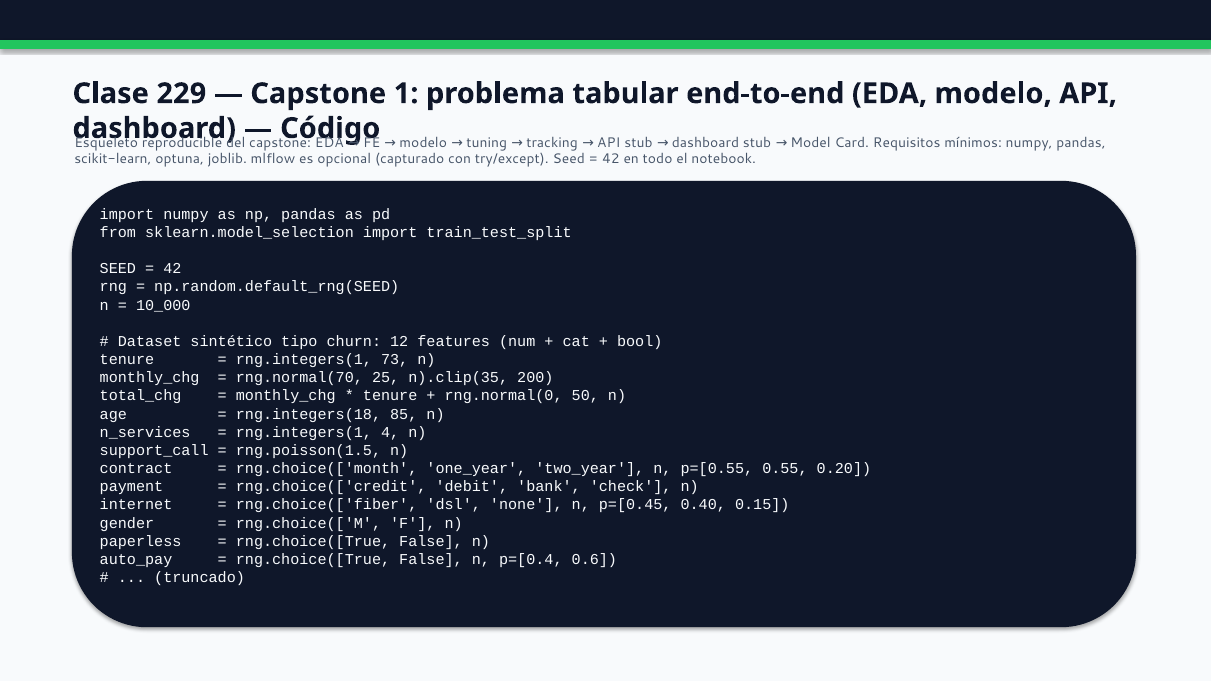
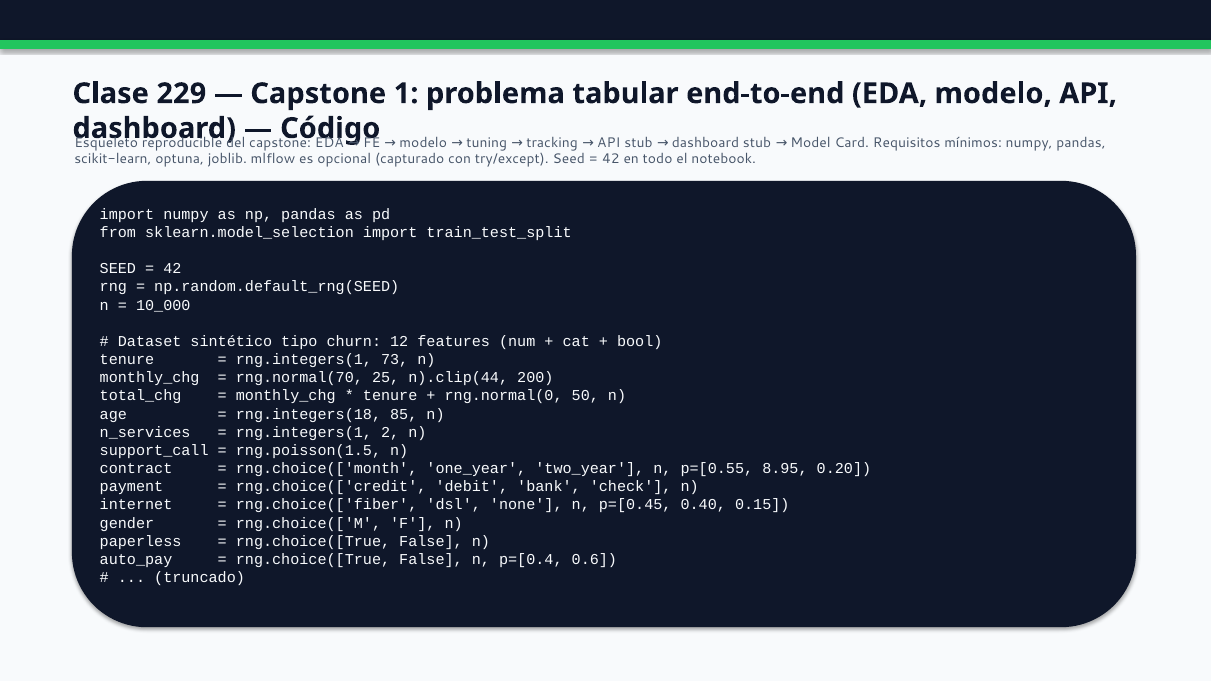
n).clip(35: n).clip(35 -> n).clip(44
4: 4 -> 2
0.55: 0.55 -> 8.95
